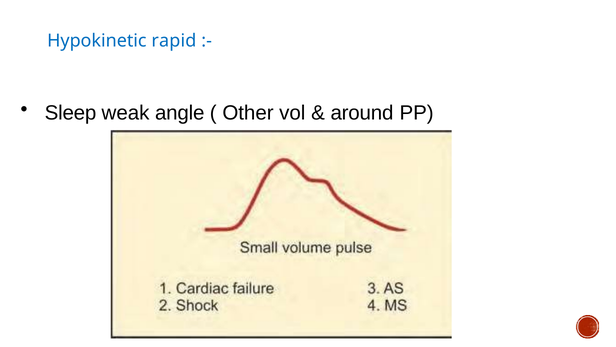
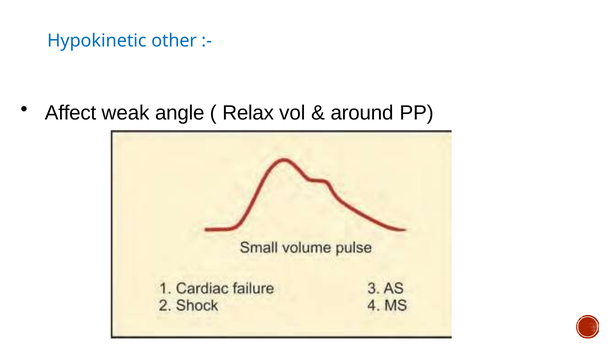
rapid: rapid -> other
Sleep: Sleep -> Affect
Other: Other -> Relax
